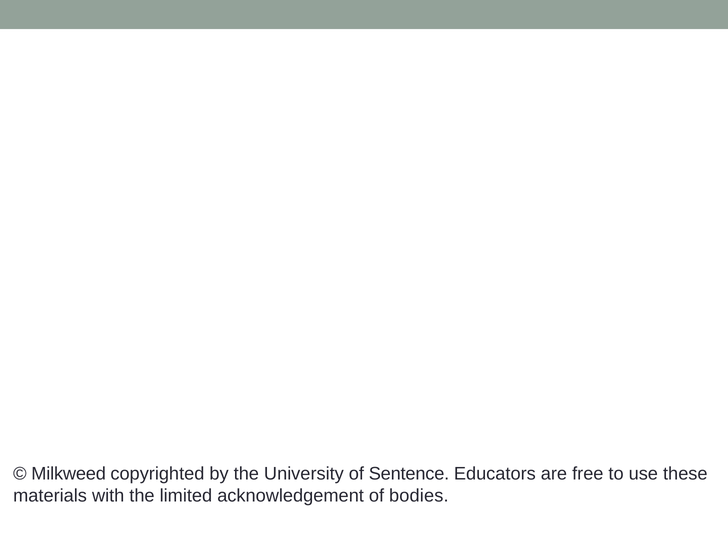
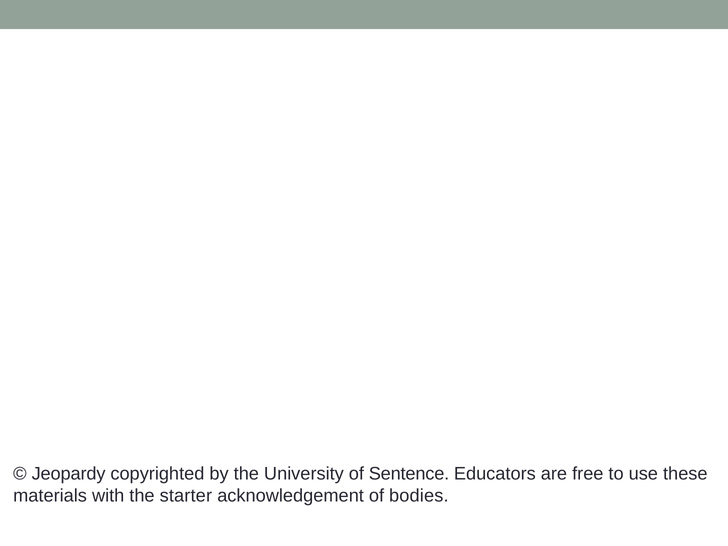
Milkweed: Milkweed -> Jeopardy
limited: limited -> starter
